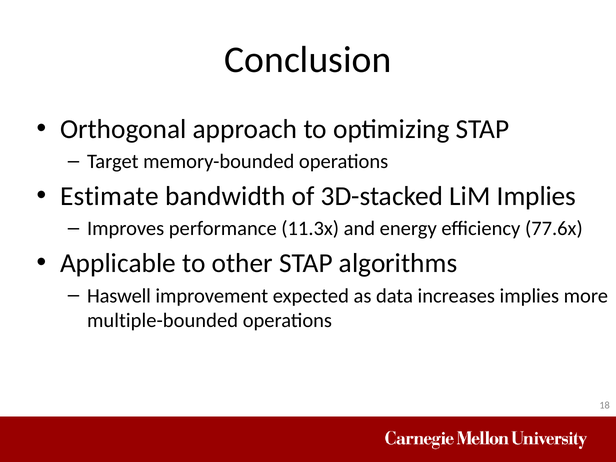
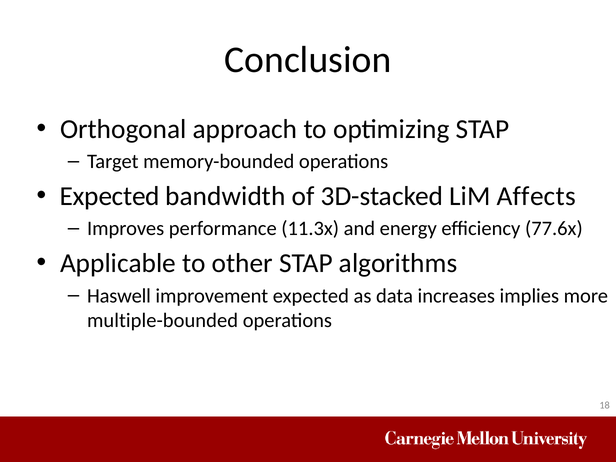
Estimate at (109, 196): Estimate -> Expected
LiM Implies: Implies -> Affects
